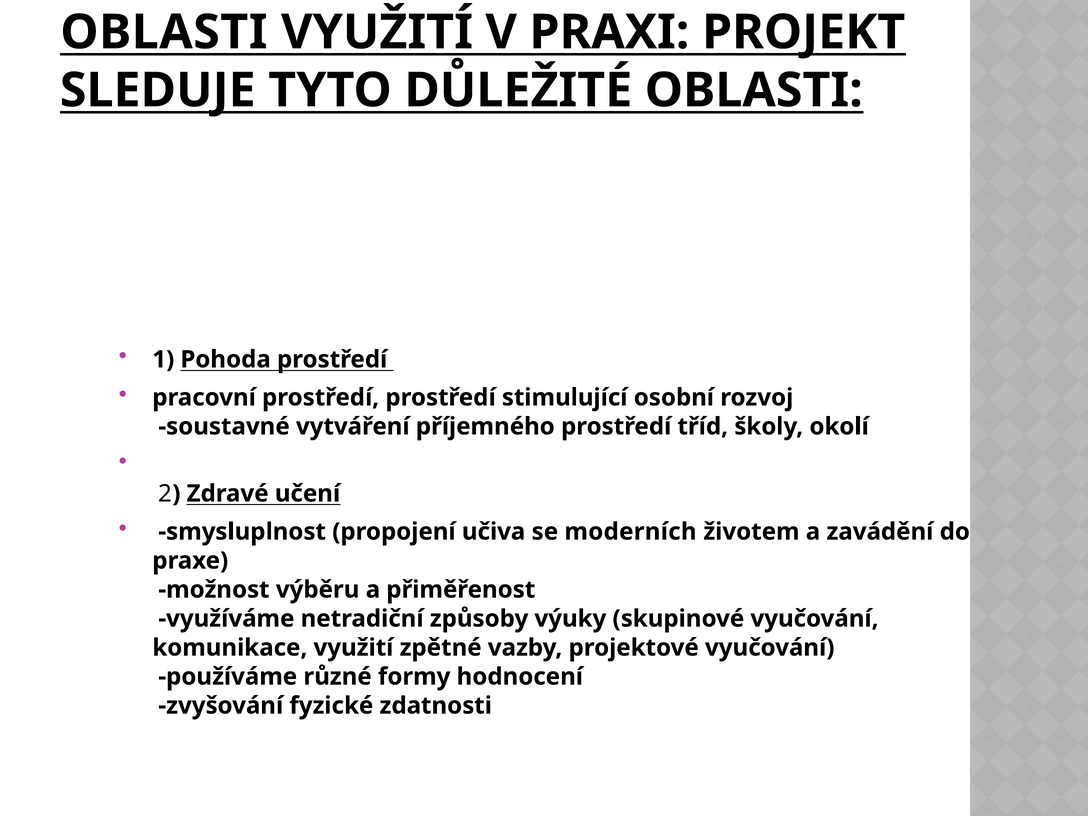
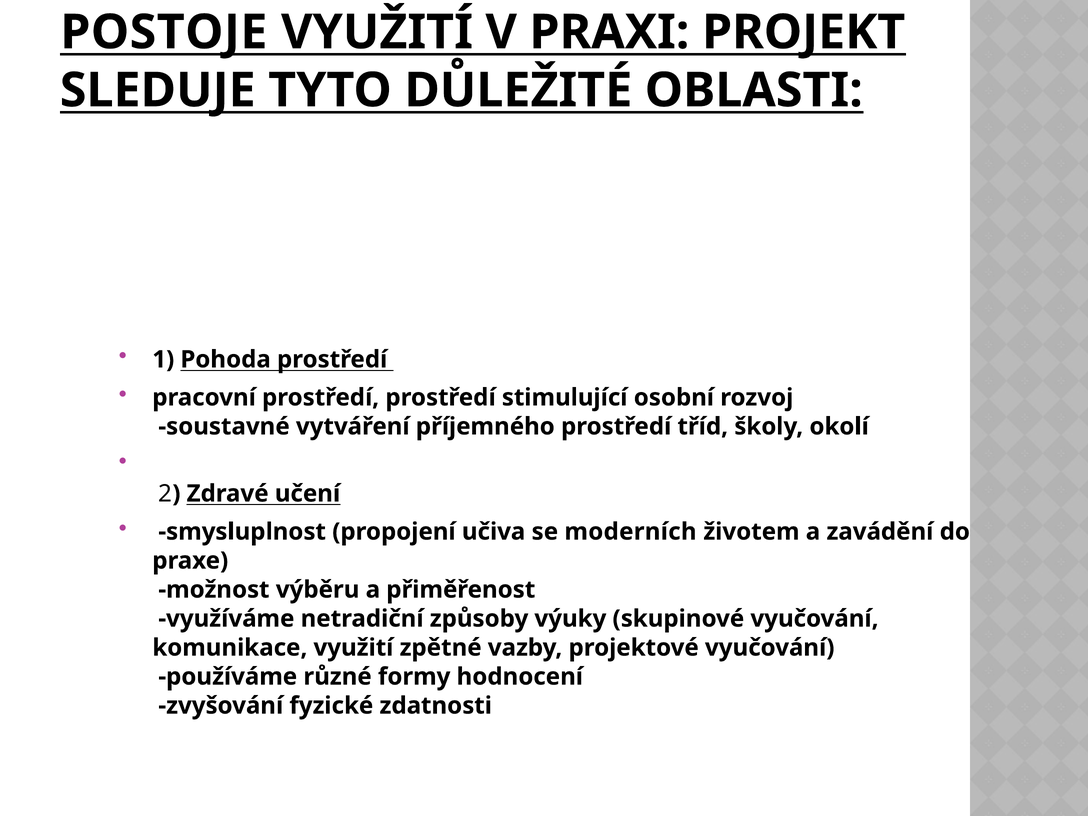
OBLASTI at (164, 32): OBLASTI -> POSTOJE
